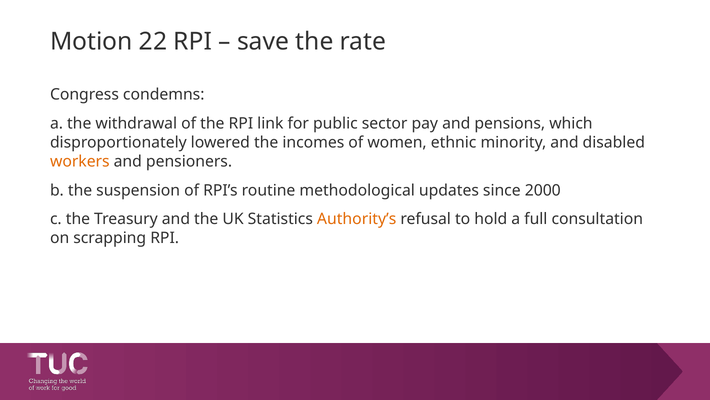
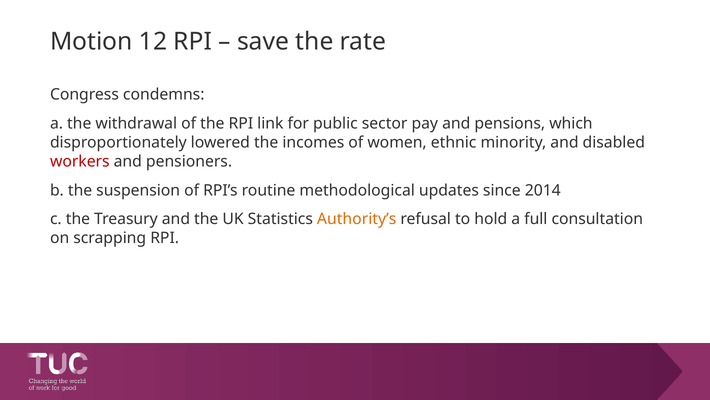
22: 22 -> 12
workers colour: orange -> red
2000: 2000 -> 2014
